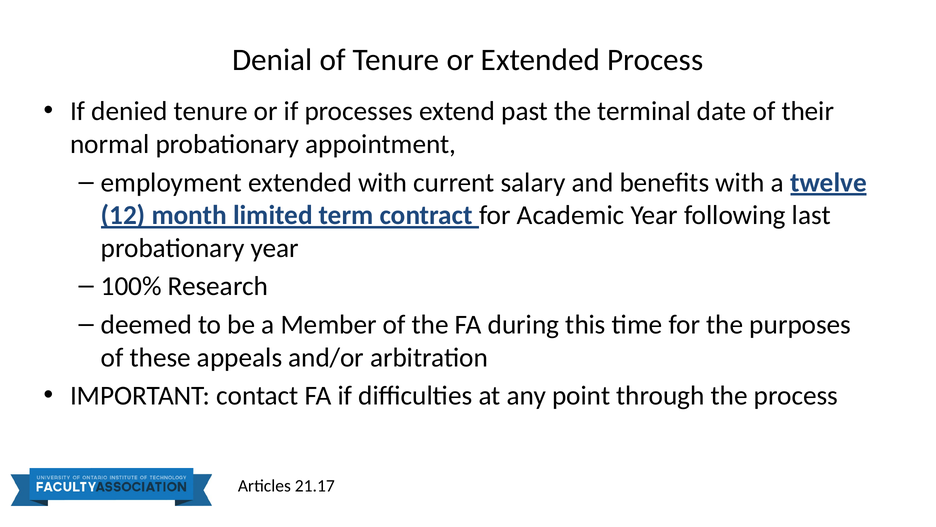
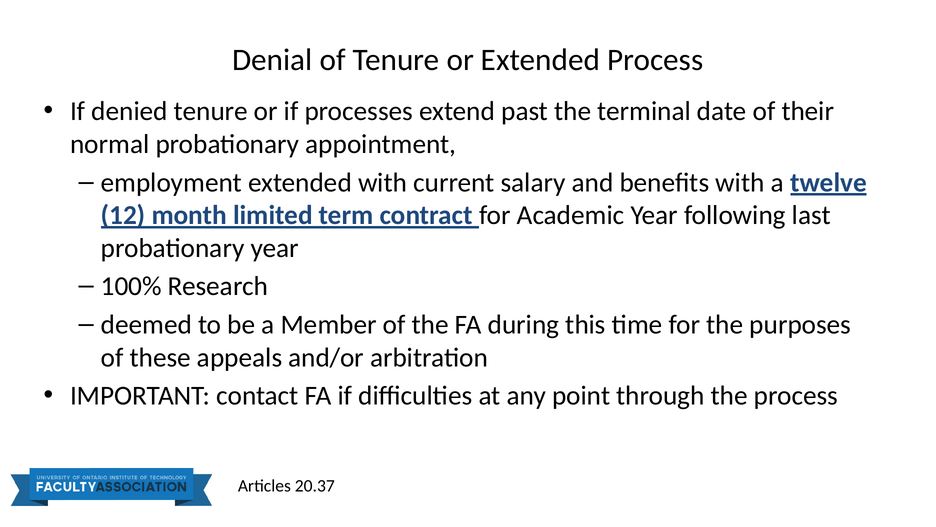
21.17: 21.17 -> 20.37
